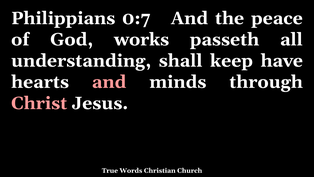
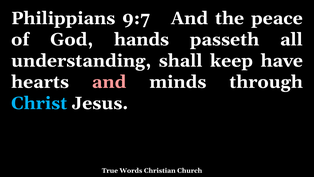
0:7: 0:7 -> 9:7
works: works -> hands
Christ colour: pink -> light blue
